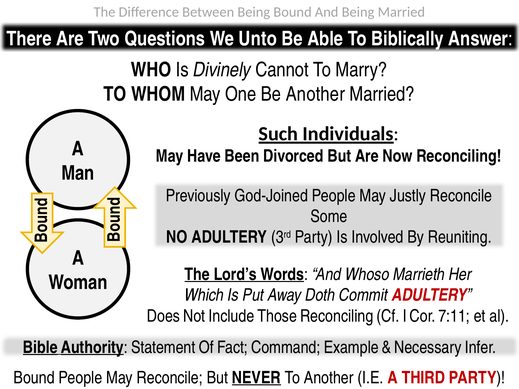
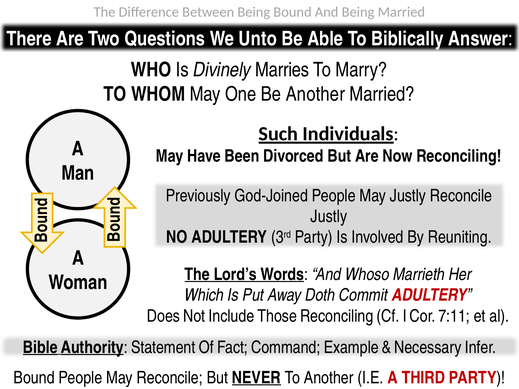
Cannot: Cannot -> Marries
Some at (329, 217): Some -> Justly
